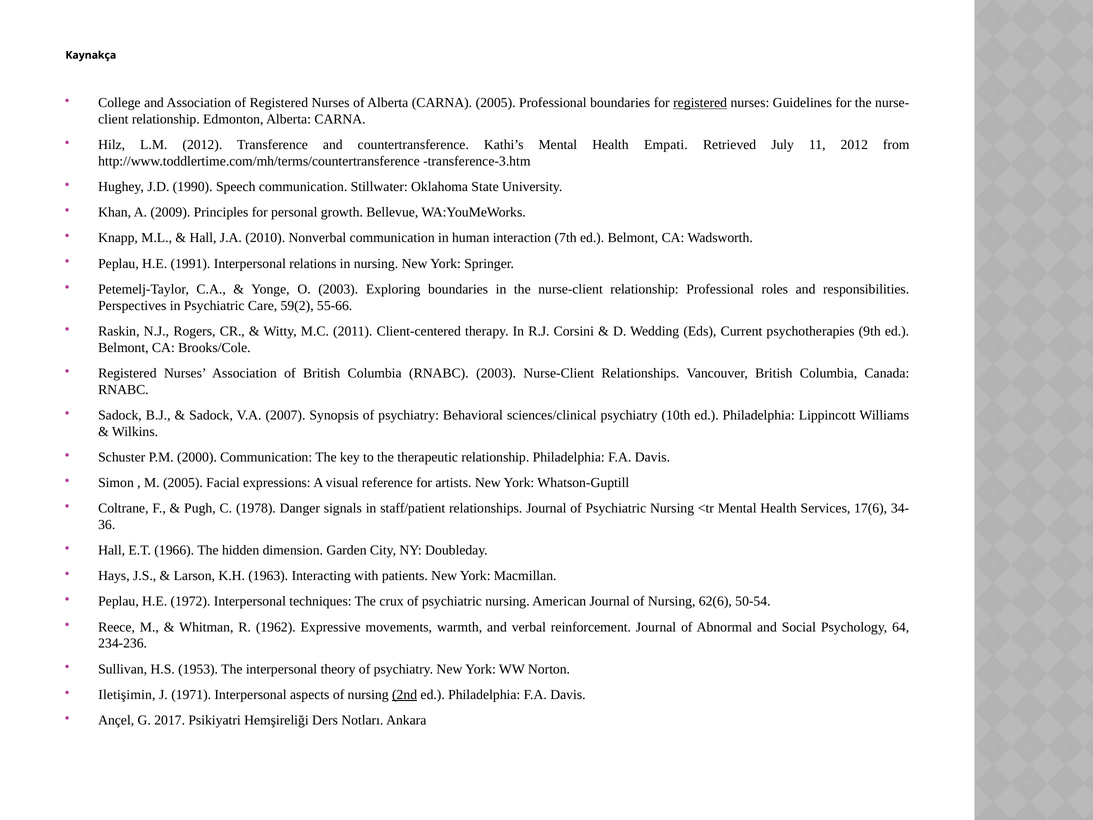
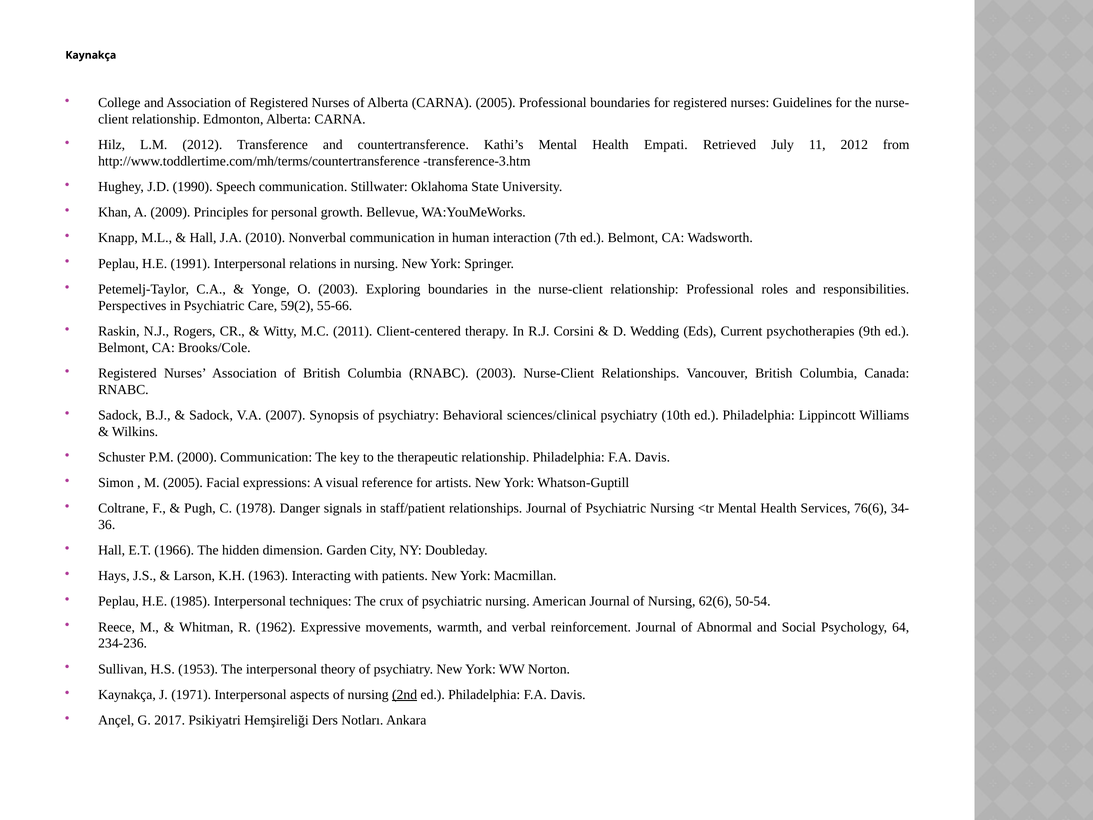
registered at (700, 103) underline: present -> none
17(6: 17(6 -> 76(6
1972: 1972 -> 1985
Iletişimin at (127, 694): Iletişimin -> Kaynakça
